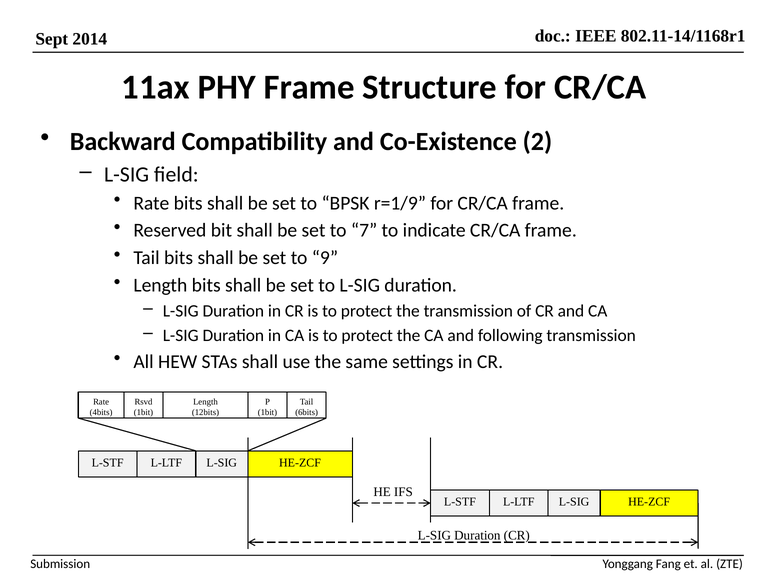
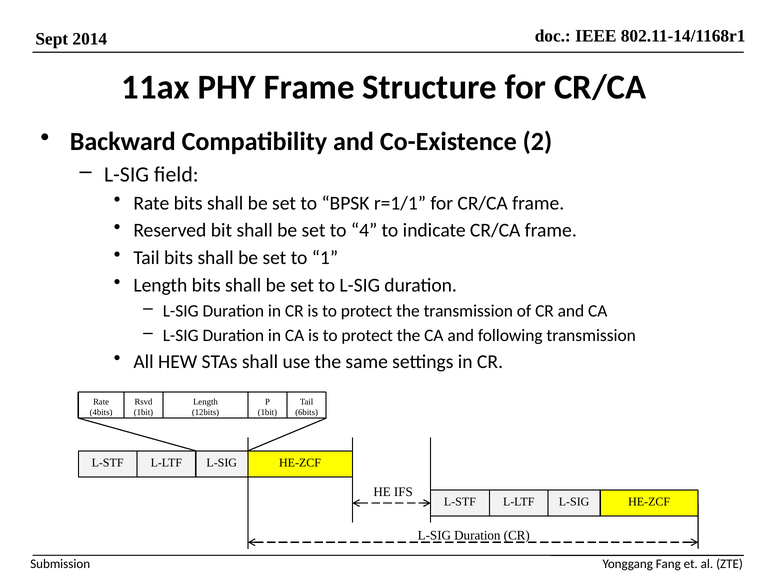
r=1/9: r=1/9 -> r=1/1
7: 7 -> 4
9: 9 -> 1
